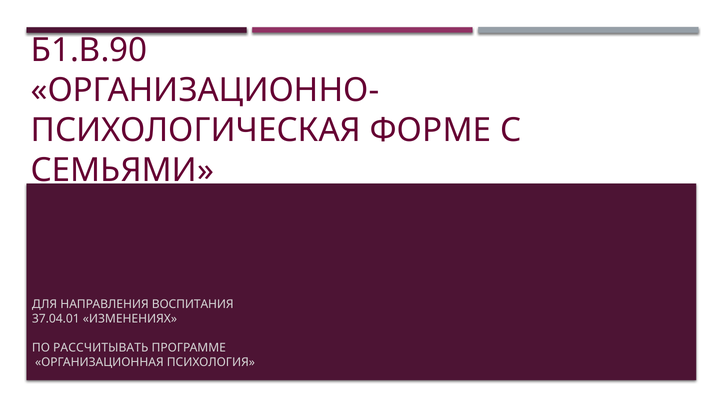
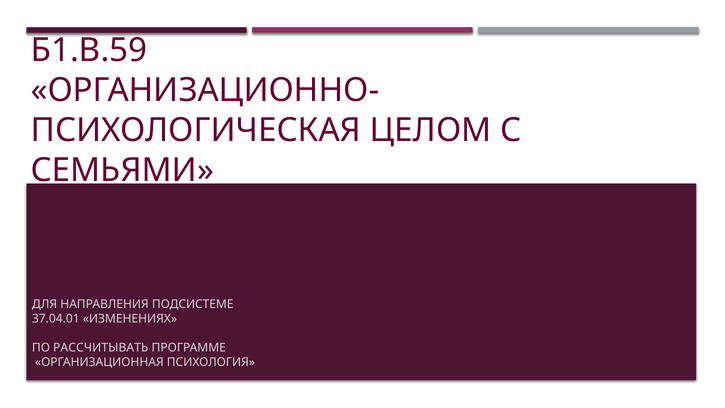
Б1.В.90: Б1.В.90 -> Б1.В.59
ФОРМЕ: ФОРМЕ -> ЦЕЛОМ
ВОСПИТАНИЯ: ВОСПИТАНИЯ -> ПОДСИСТЕМЕ
